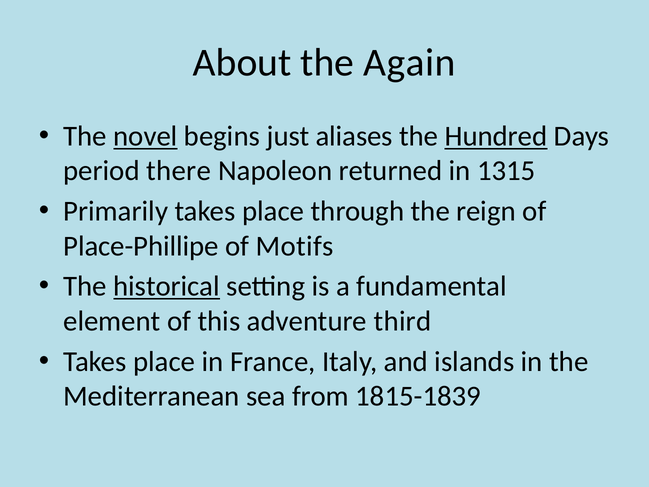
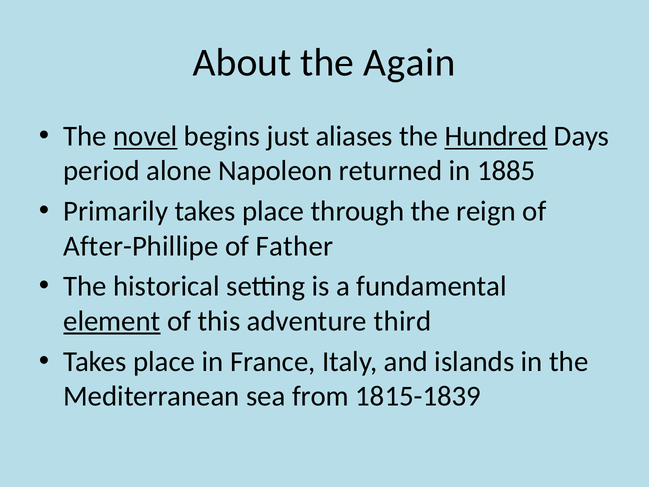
there: there -> alone
1315: 1315 -> 1885
Place-Phillipe: Place-Phillipe -> After-Phillipe
Motifs: Motifs -> Father
historical underline: present -> none
element underline: none -> present
